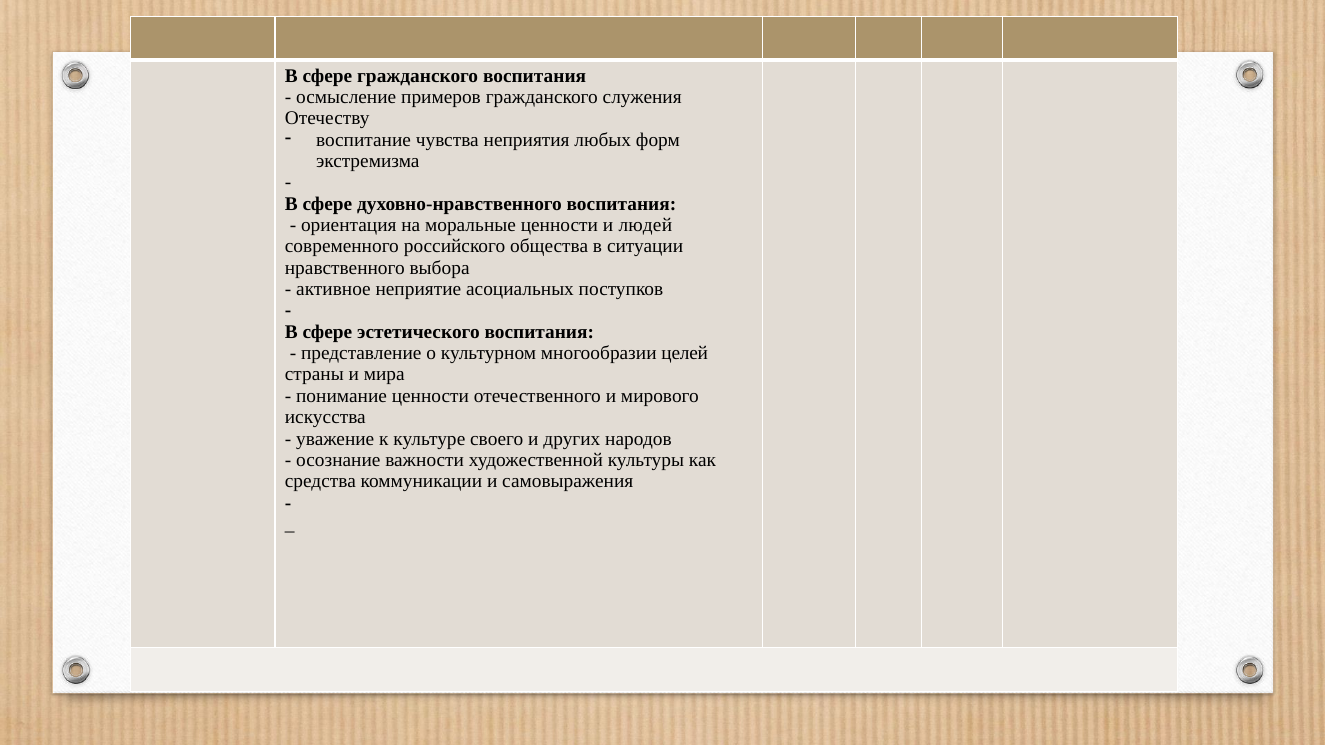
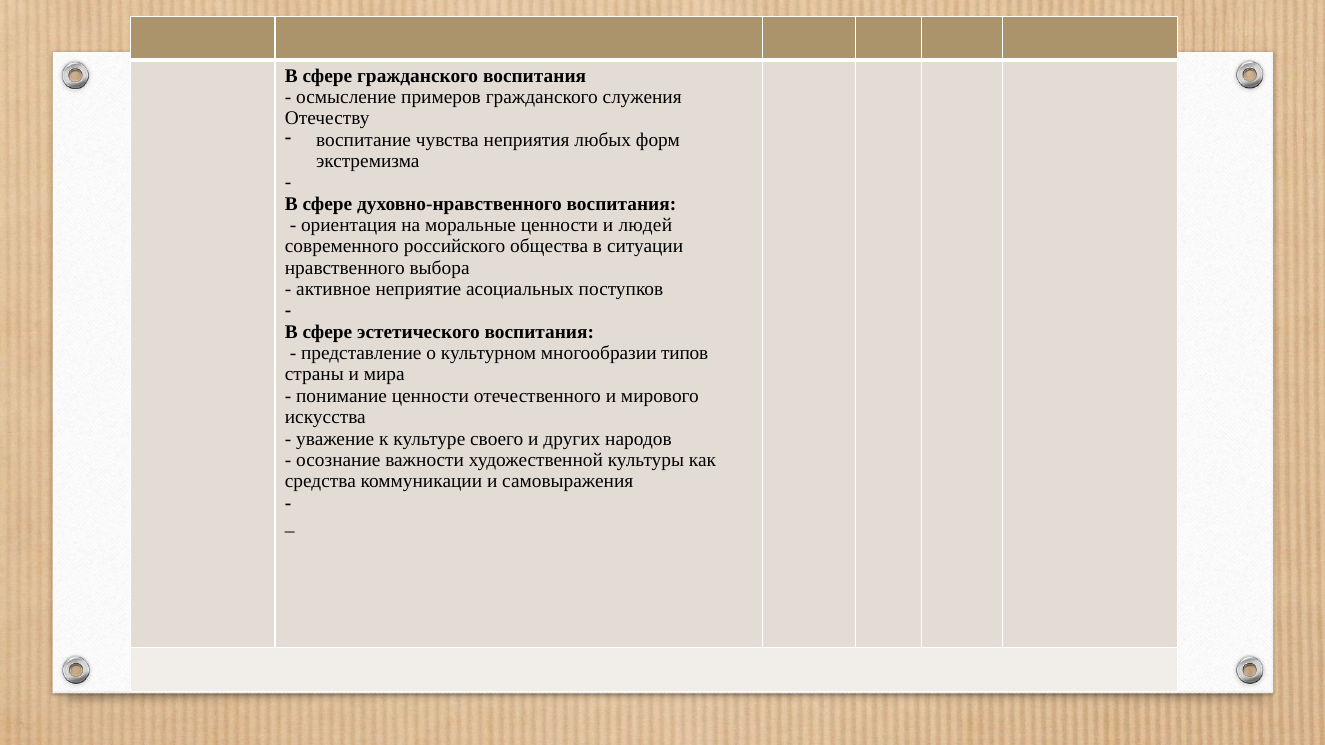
целей: целей -> типов
